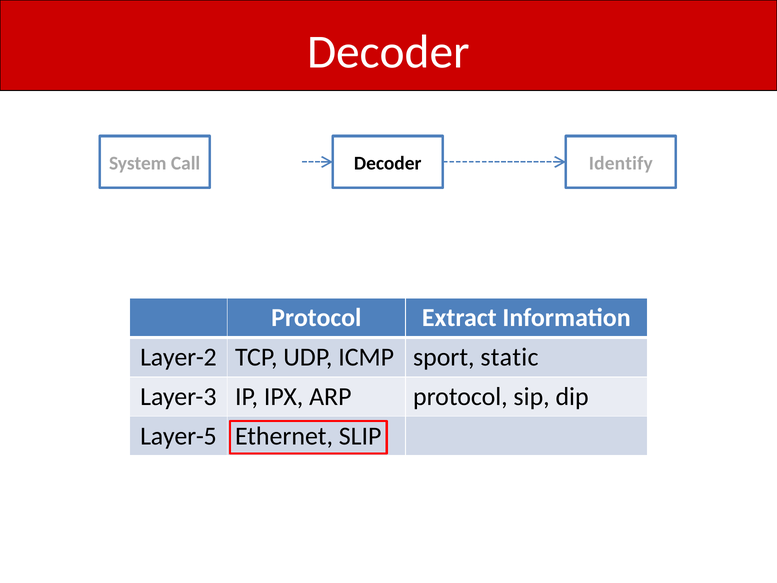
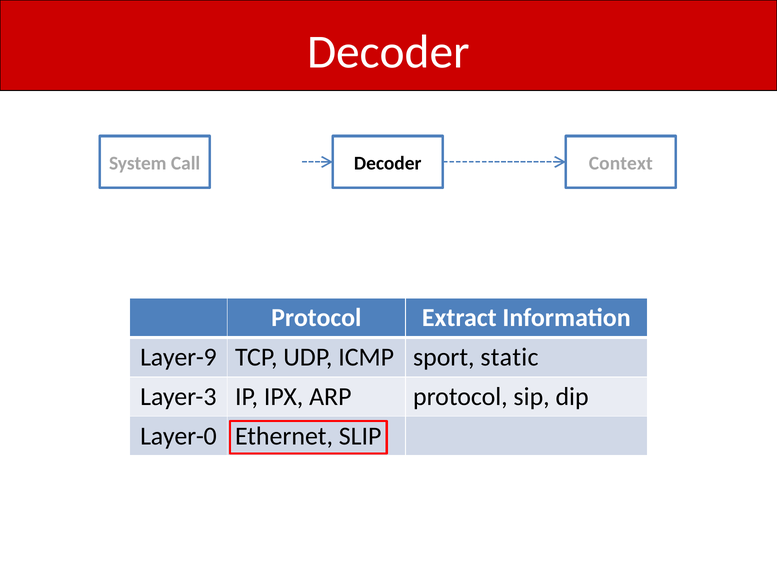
Identify: Identify -> Context
Layer-2: Layer-2 -> Layer-9
Layer-5: Layer-5 -> Layer-0
